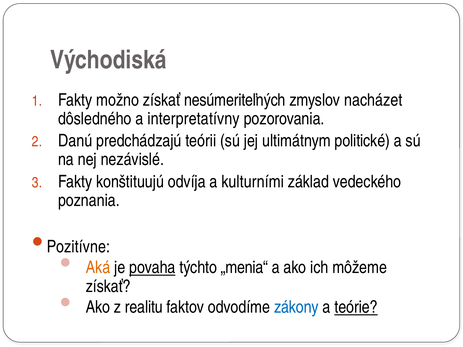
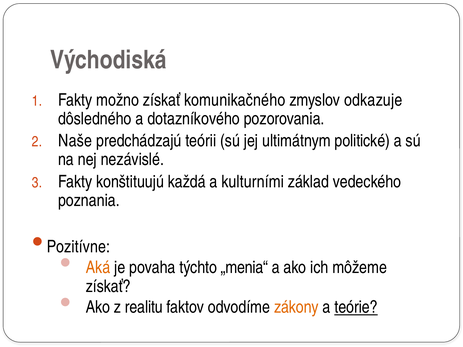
nesúmeriteľných: nesúmeriteľných -> komunikačného
nacházet: nacházet -> odkazuje
interpretatívny: interpretatívny -> dotazníkového
Danú: Danú -> Naše
odvíja: odvíja -> každá
povaha underline: present -> none
zákony colour: blue -> orange
